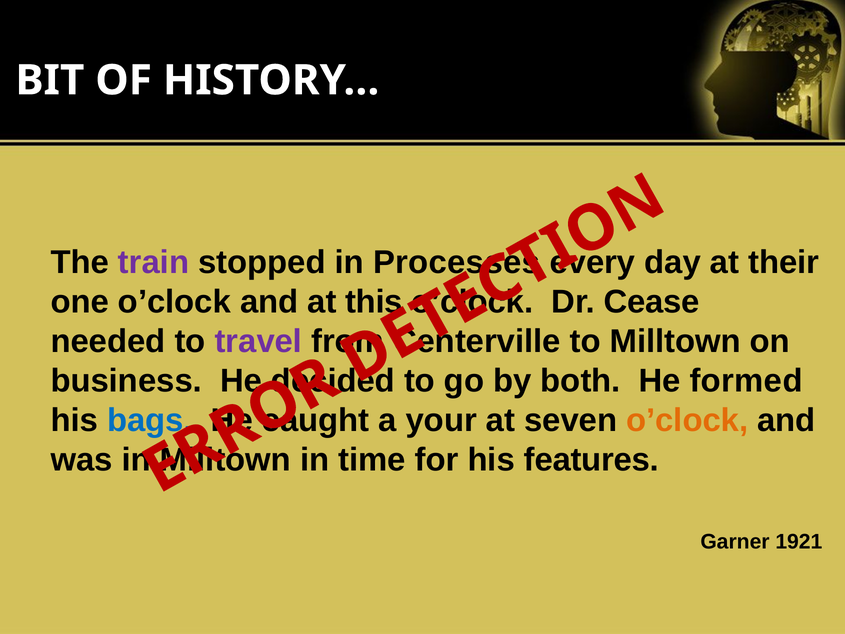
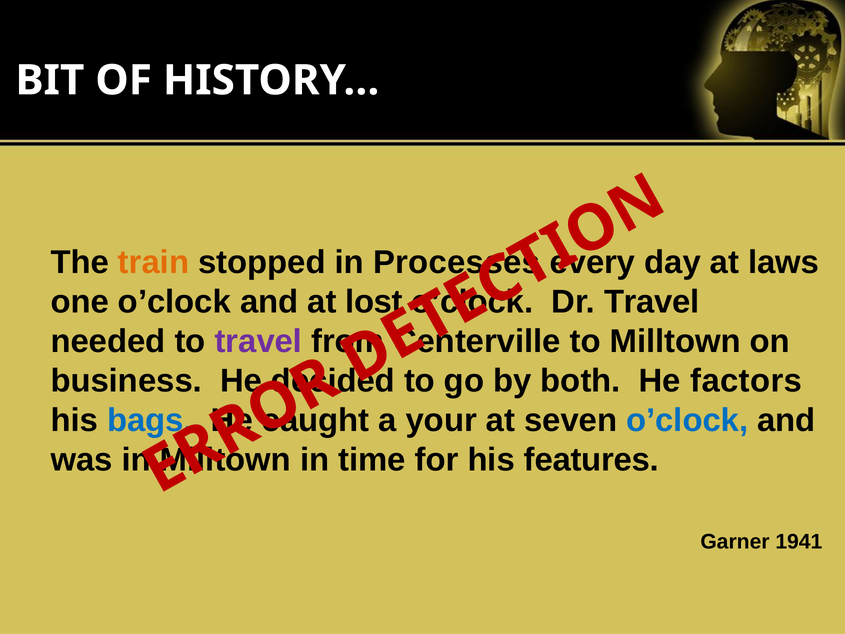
train colour: purple -> orange
their: their -> laws
this: this -> lost
Cease at (652, 302): Cease -> Travel
formed: formed -> factors
o’clock at (687, 420) colour: orange -> blue
1921: 1921 -> 1941
